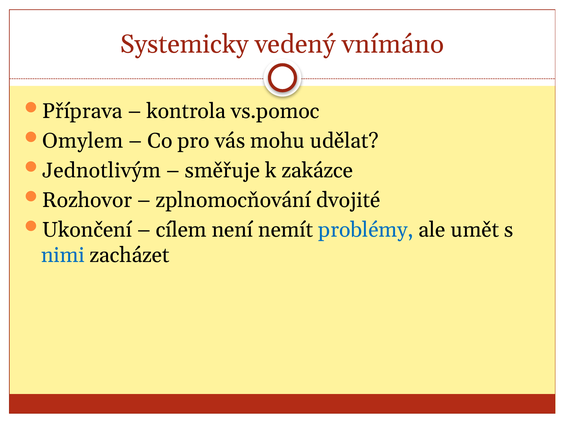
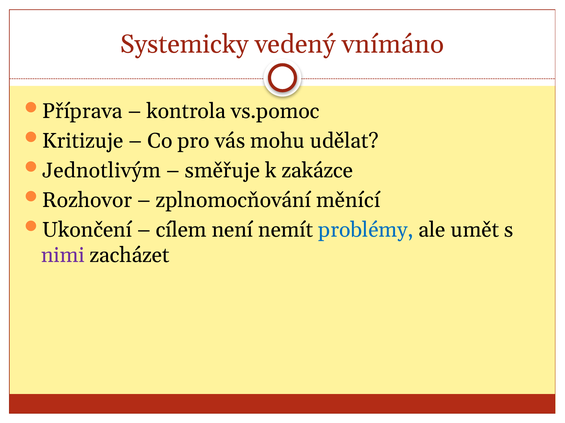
Omylem: Omylem -> Kritizuje
dvojité: dvojité -> měnící
nimi colour: blue -> purple
